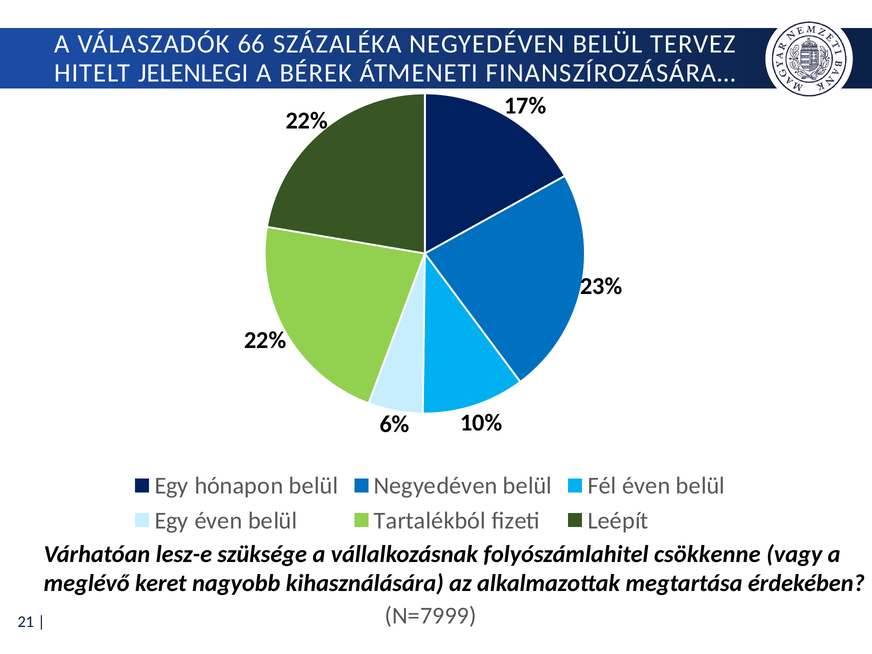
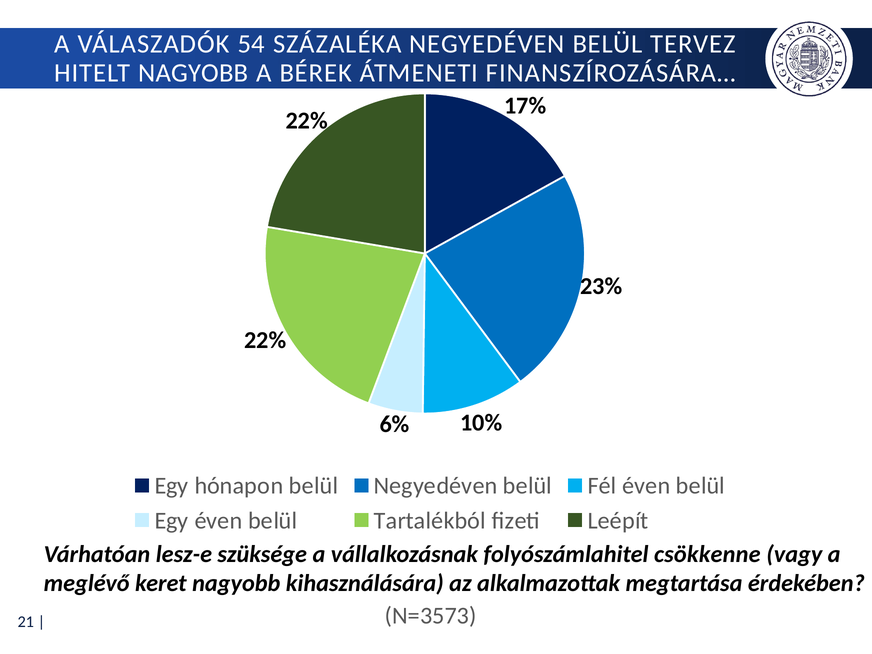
66: 66 -> 54
HITELT JELENLEGI: JELENLEGI -> NAGYOBB
N=7999: N=7999 -> N=3573
